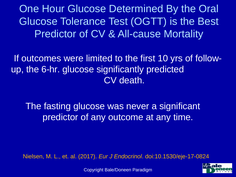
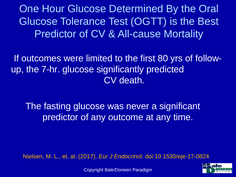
10: 10 -> 80
6-hr: 6-hr -> 7-hr
